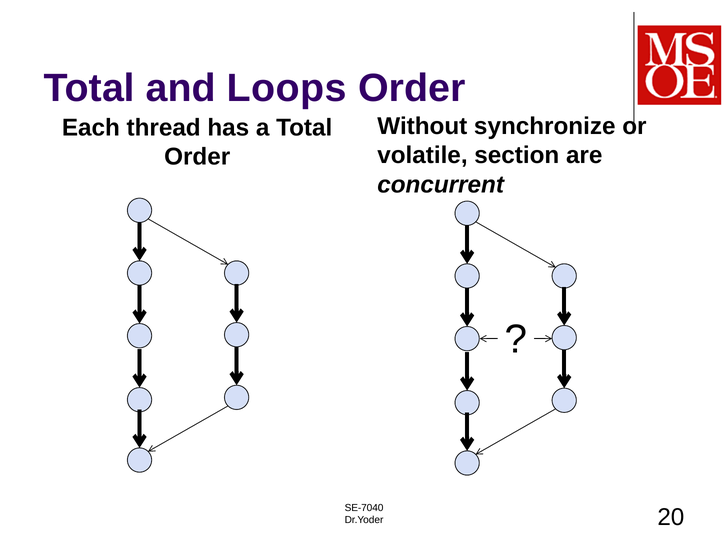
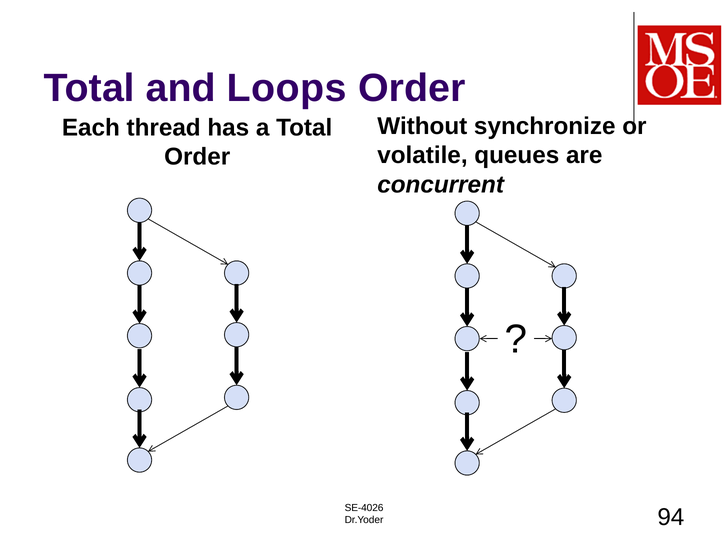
section: section -> queues
SE-7040: SE-7040 -> SE-4026
20: 20 -> 94
